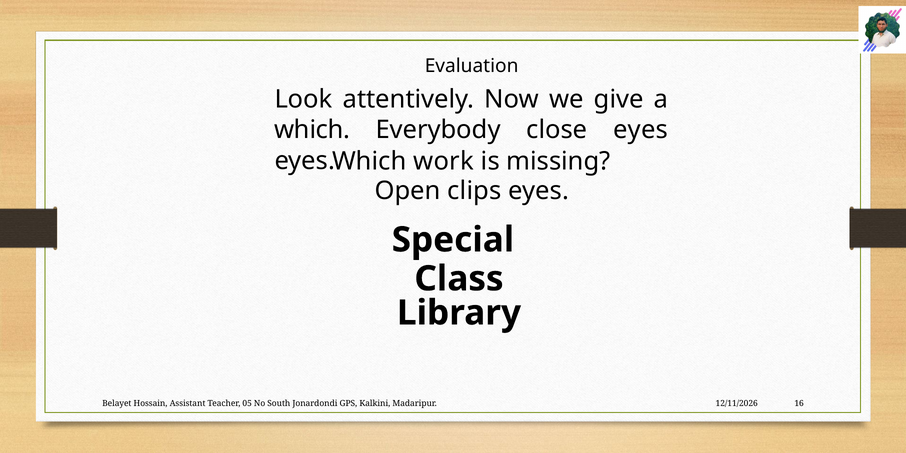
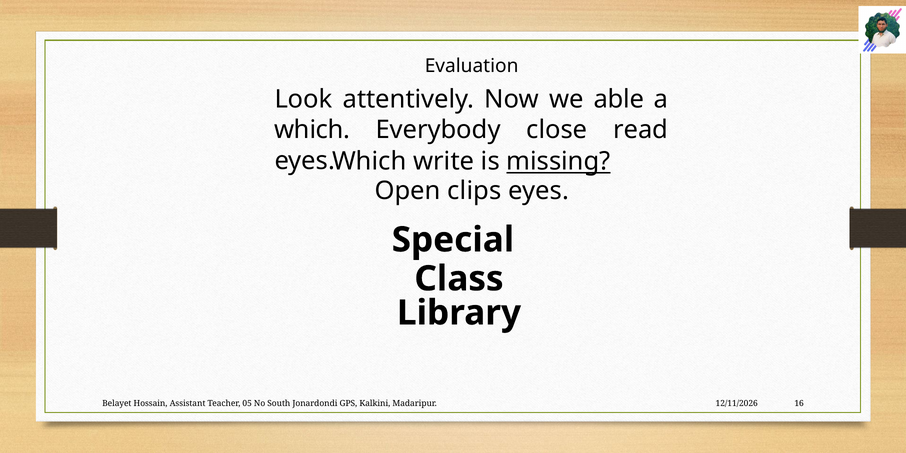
give: give -> able
close eyes: eyes -> read
work: work -> write
missing underline: none -> present
